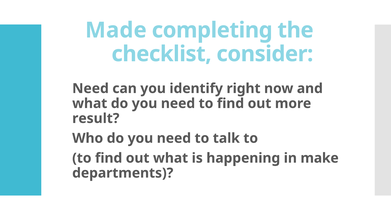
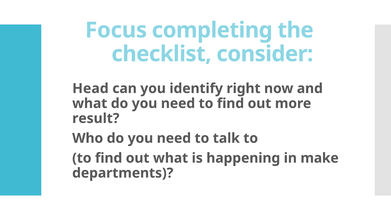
Made: Made -> Focus
Need at (90, 88): Need -> Head
